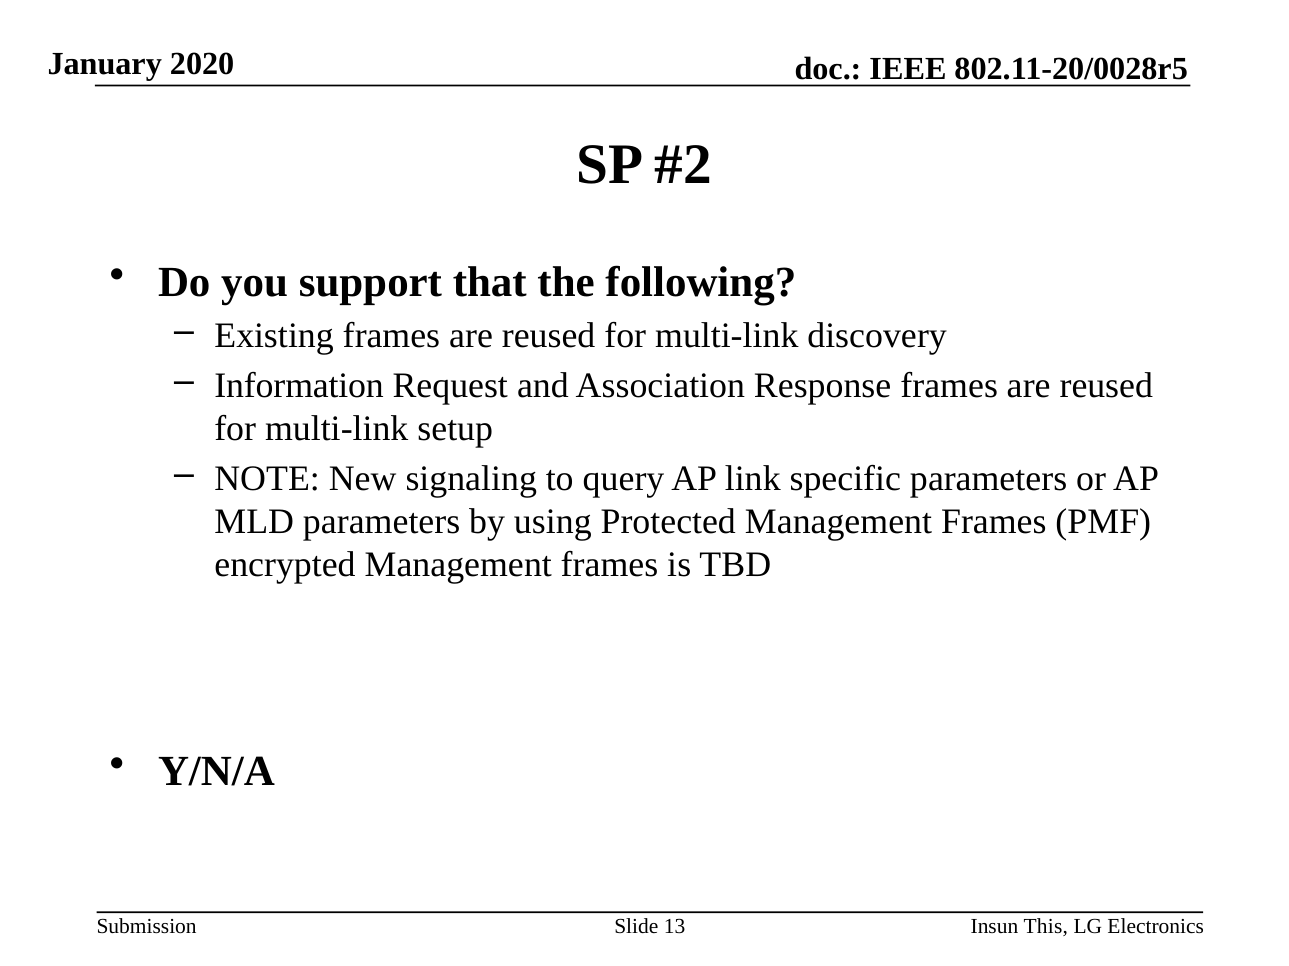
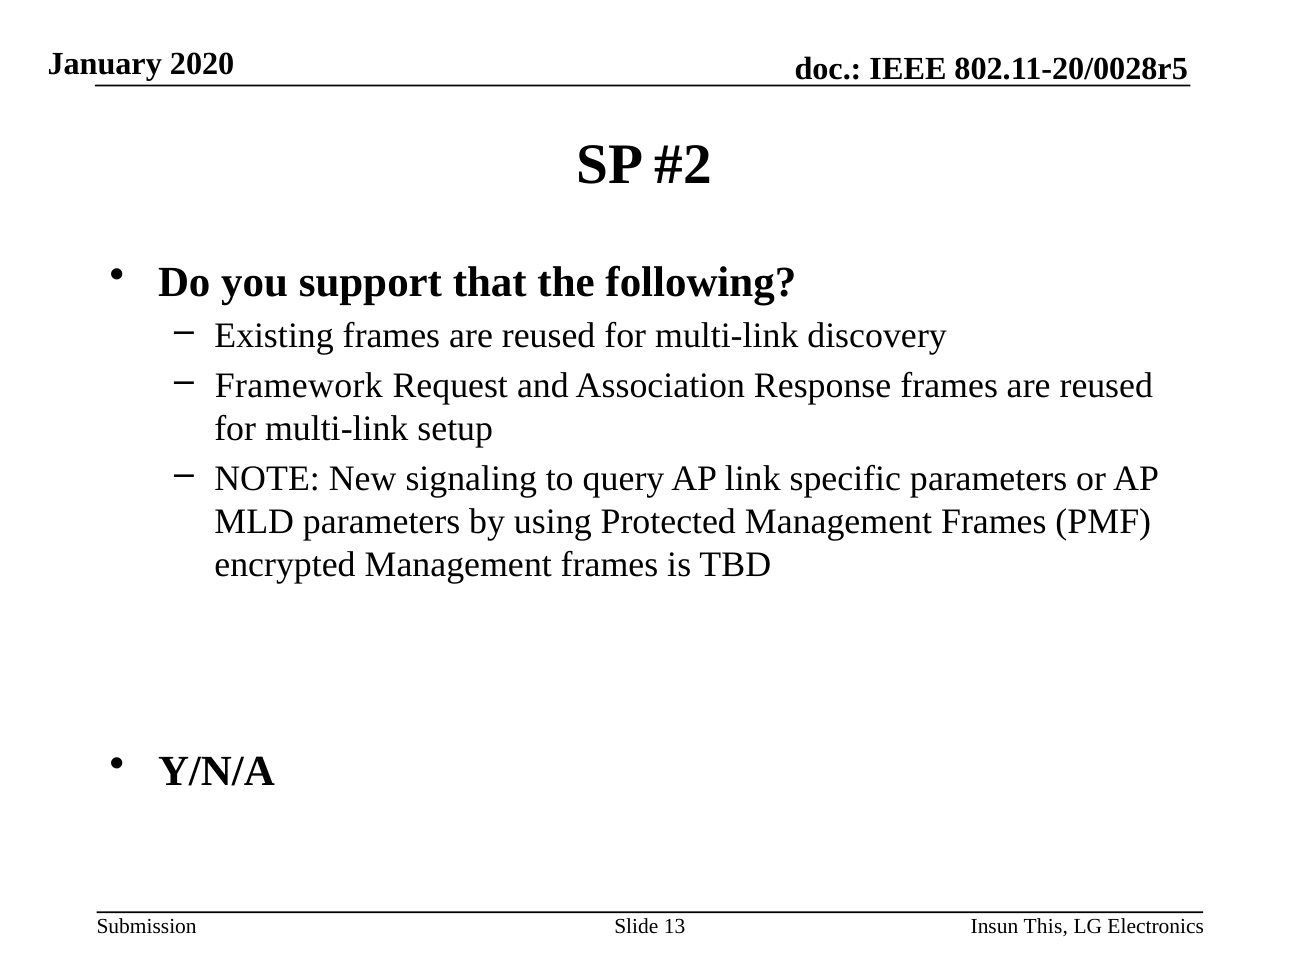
Information: Information -> Framework
